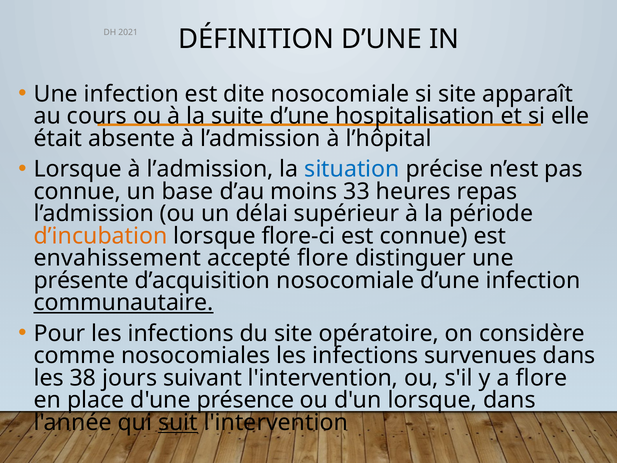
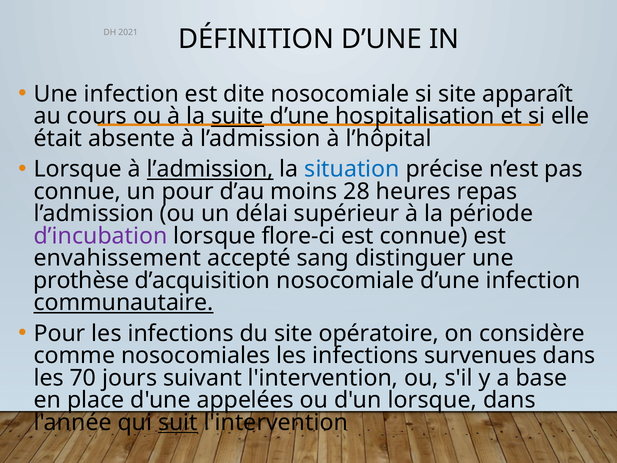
suite underline: none -> present
l’admission at (210, 169) underline: none -> present
un base: base -> pour
33: 33 -> 28
d’incubation colour: orange -> purple
accepté flore: flore -> sang
présente: présente -> prothèse
38: 38 -> 70
a flore: flore -> base
présence: présence -> appelées
